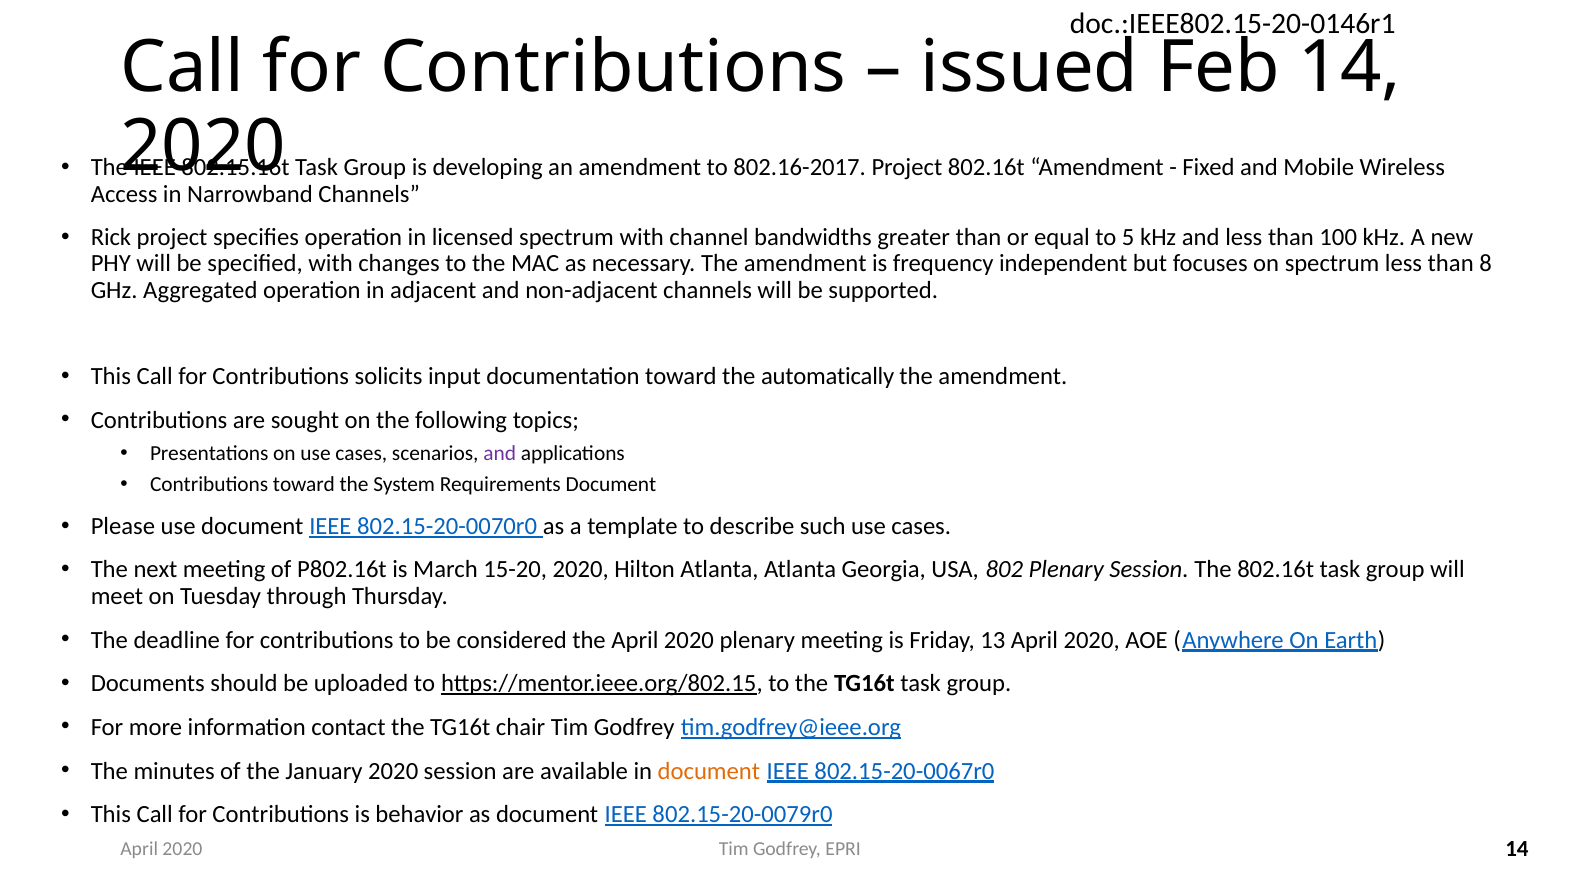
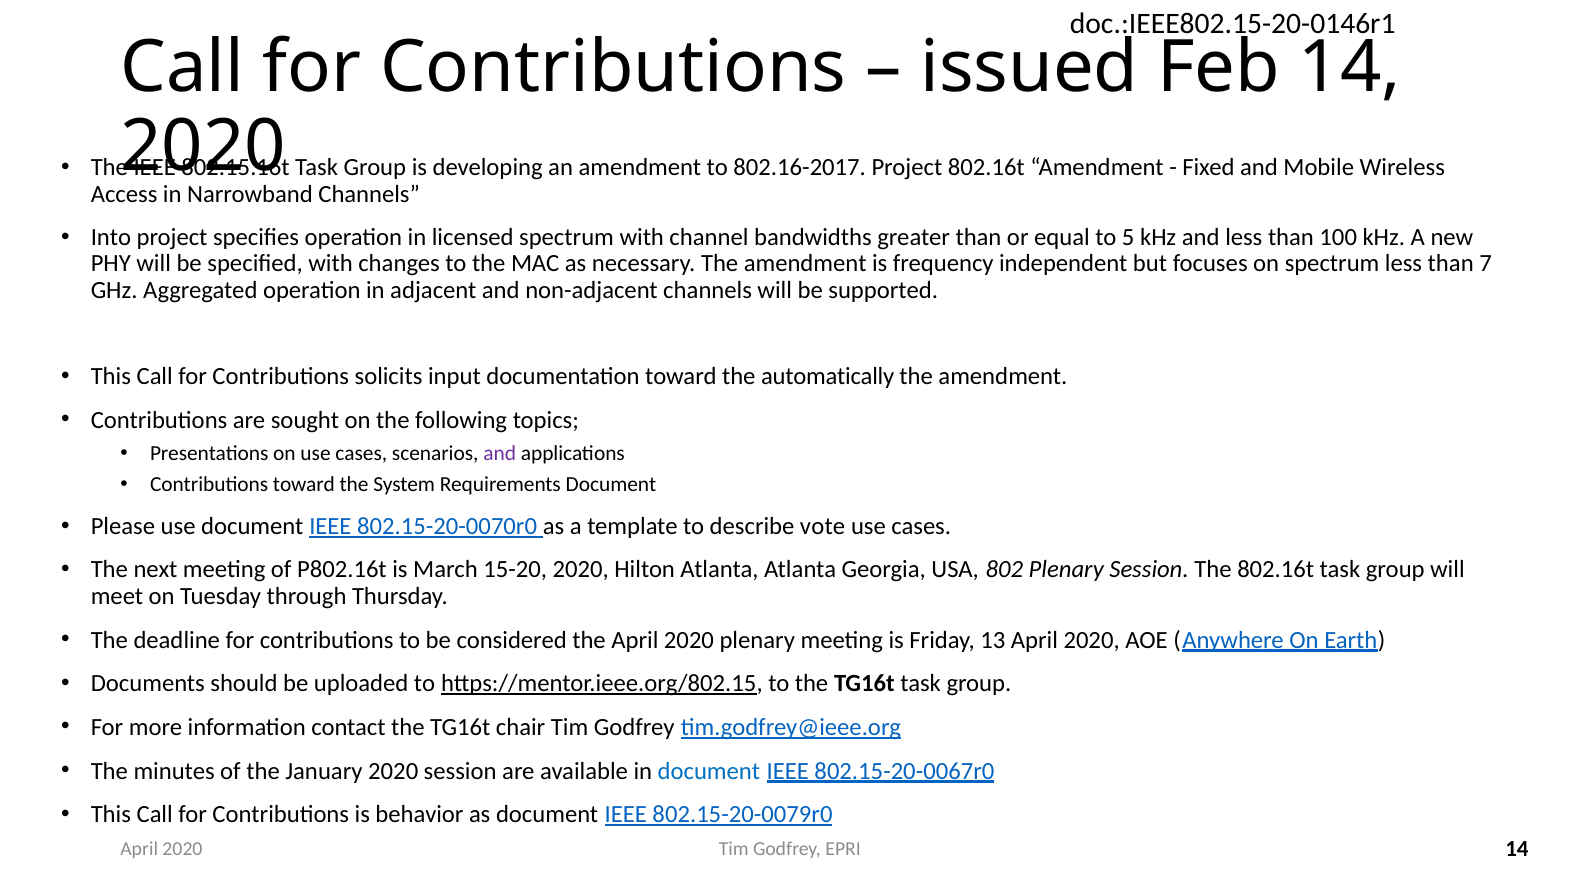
Rick: Rick -> Into
8: 8 -> 7
such: such -> vote
document at (709, 771) colour: orange -> blue
